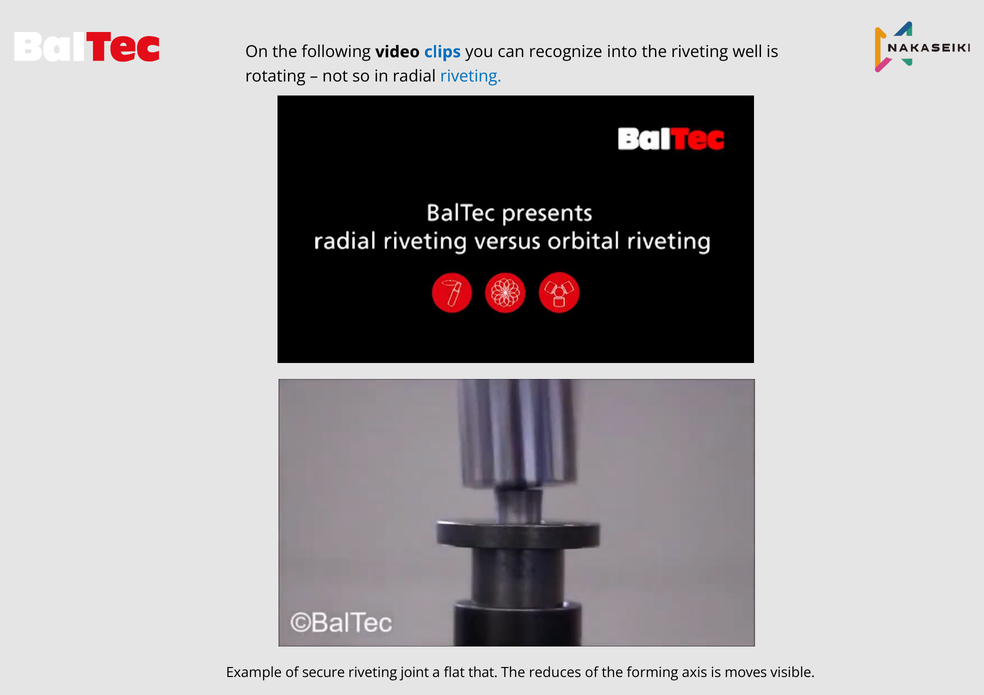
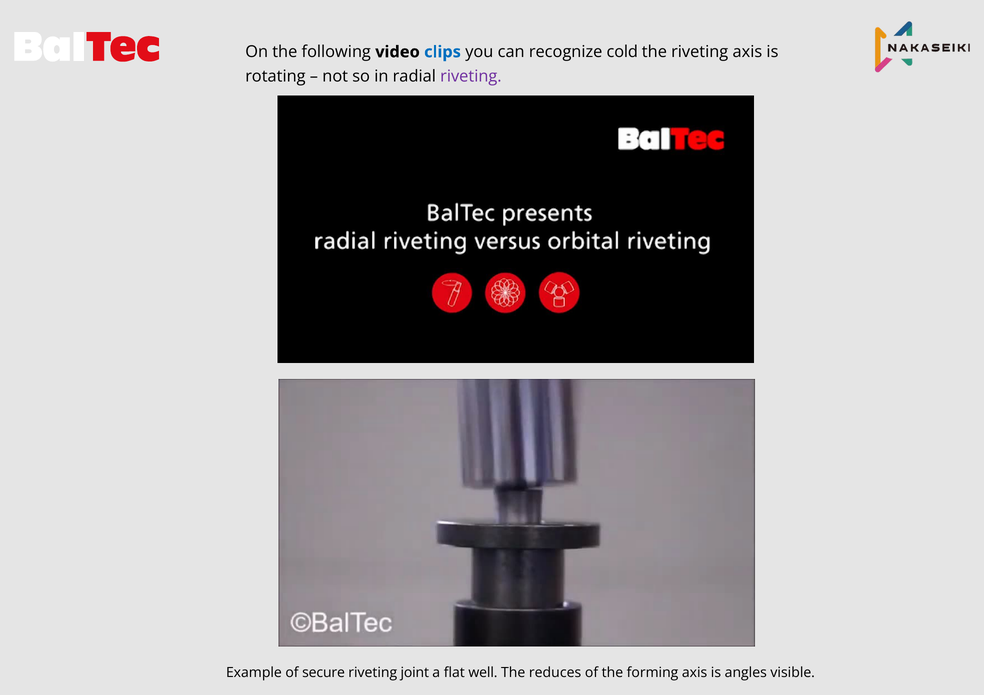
into: into -> cold
riveting well: well -> axis
riveting at (471, 76) colour: blue -> purple
that: that -> well
moves: moves -> angles
